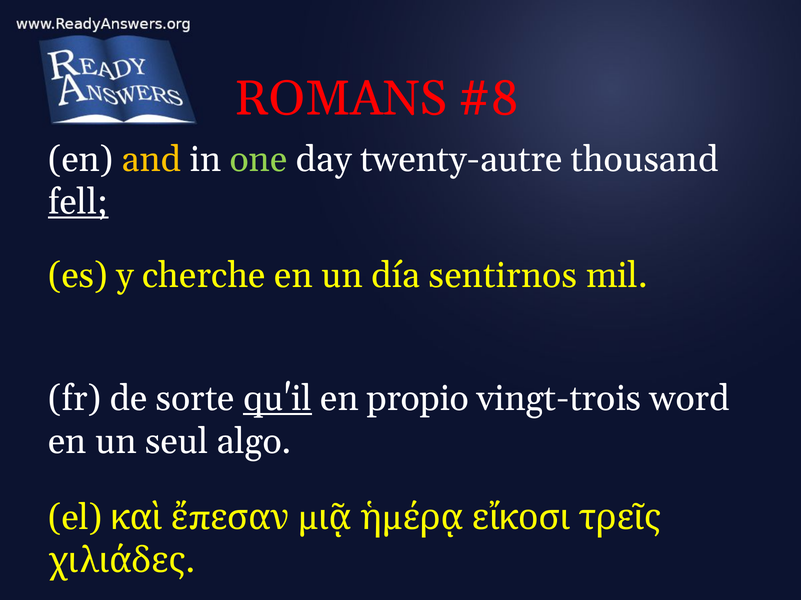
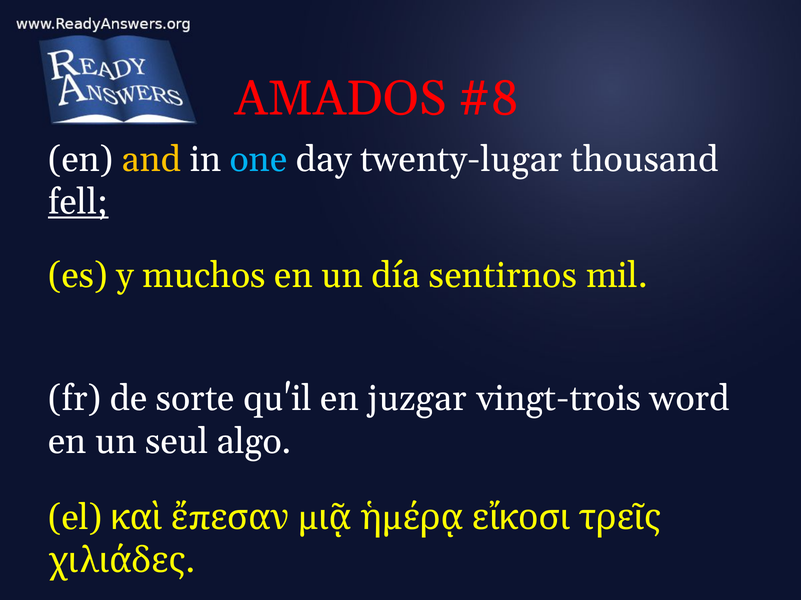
ROMANS: ROMANS -> AMADOS
one colour: light green -> light blue
twenty-autre: twenty-autre -> twenty-lugar
cherche: cherche -> muchos
qu'il underline: present -> none
propio: propio -> juzgar
